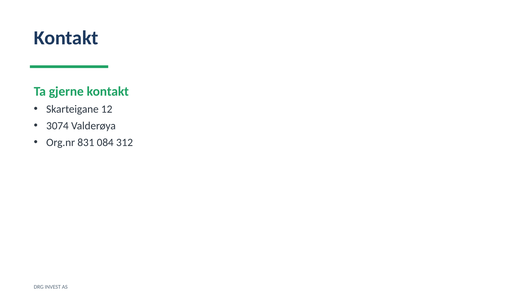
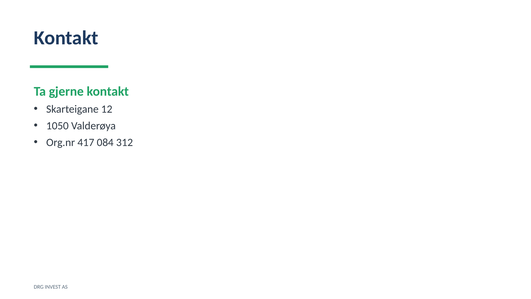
3074: 3074 -> 1050
831: 831 -> 417
